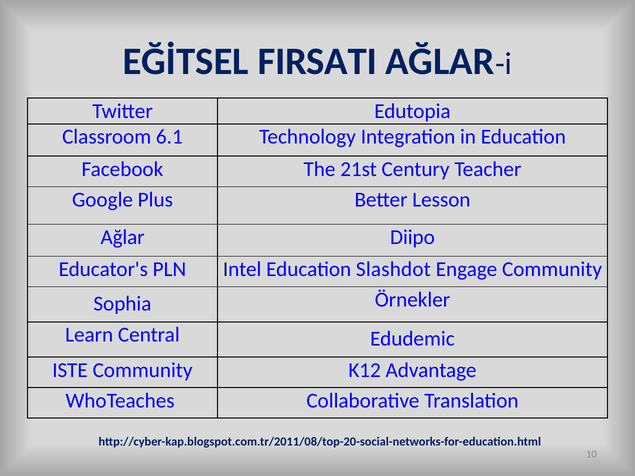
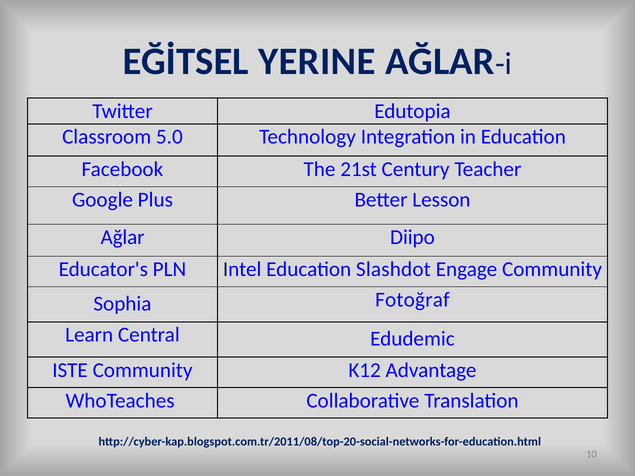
FIRSATI: FIRSATI -> YERINE
6.1: 6.1 -> 5.0
Örnekler: Örnekler -> Fotoğraf
